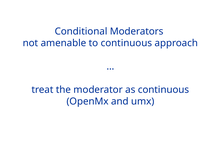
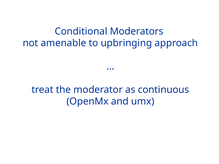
to continuous: continuous -> upbringing
